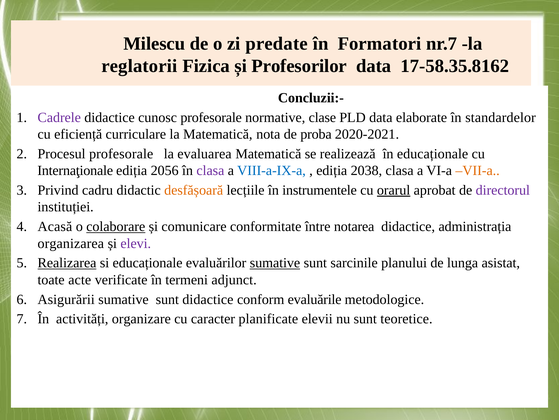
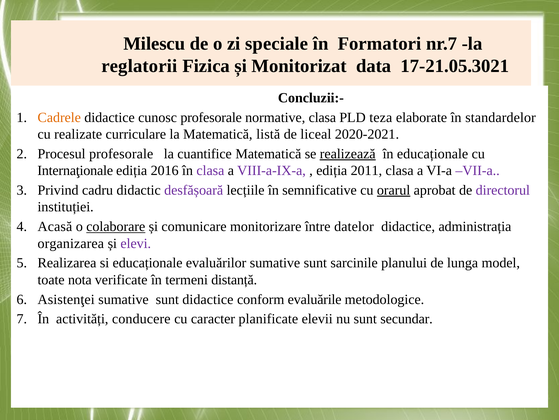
predate: predate -> speciale
Profesorilor: Profesorilor -> Monitorizat
17-58.35.8162: 17-58.35.8162 -> 17-21.05.3021
Cadrele colour: purple -> orange
normative clase: clase -> clasa
PLD data: data -> teza
eficiență: eficiență -> realizate
nota: nota -> listă
proba: proba -> liceal
evaluarea: evaluarea -> cuantifice
realizează underline: none -> present
2056: 2056 -> 2016
VIII-a-IX-a colour: blue -> purple
2038: 2038 -> 2011
VII-a colour: orange -> purple
desfășoară colour: orange -> purple
instrumentele: instrumentele -> semnificative
conformitate: conformitate -> monitorizare
notarea: notarea -> datelor
Realizarea underline: present -> none
sumative at (275, 263) underline: present -> none
asistat: asistat -> model
acte: acte -> nota
adjunct: adjunct -> distanță
Asigurării: Asigurării -> Asistenţei
organizare: organizare -> conducere
teoretice: teoretice -> secundar
